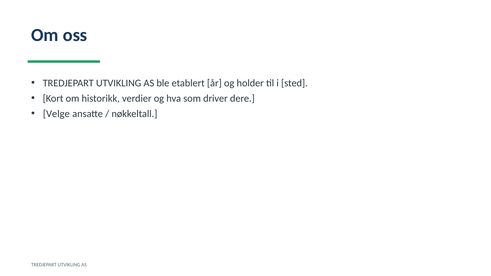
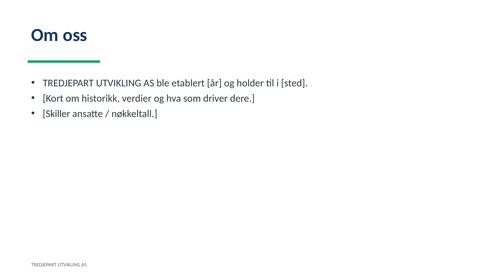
Velge: Velge -> Skiller
